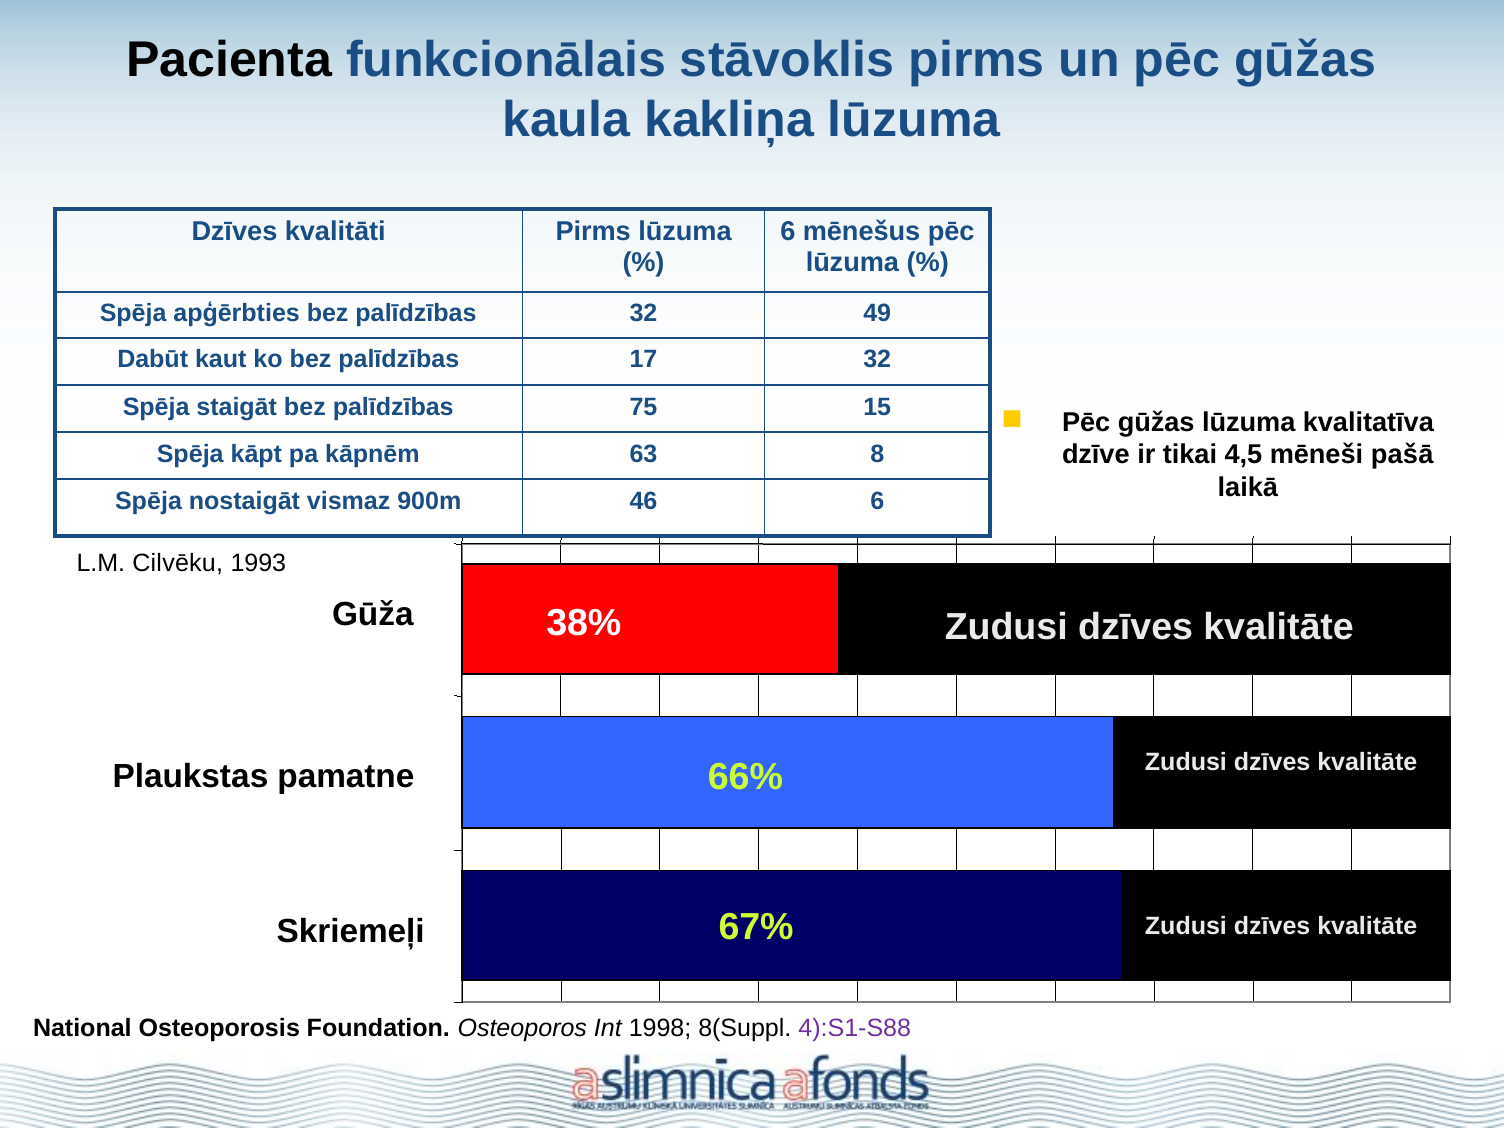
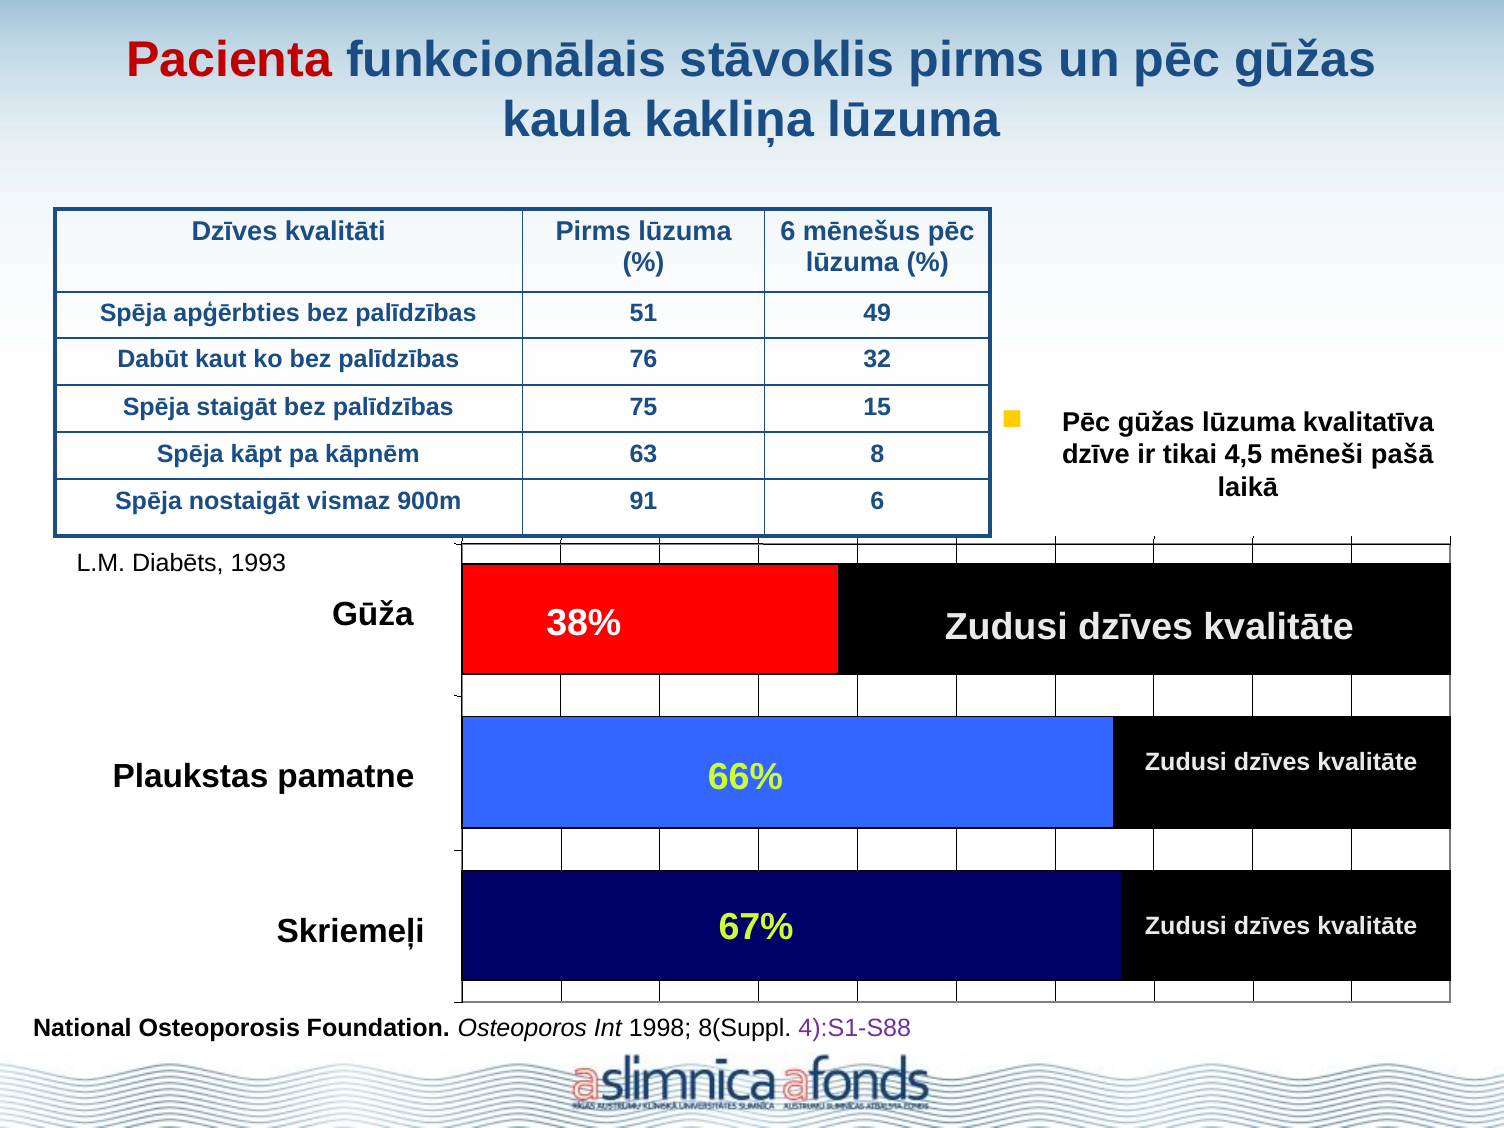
Pacienta colour: black -> red
palīdzības 32: 32 -> 51
17: 17 -> 76
46: 46 -> 91
Cilvēku: Cilvēku -> Diabēts
